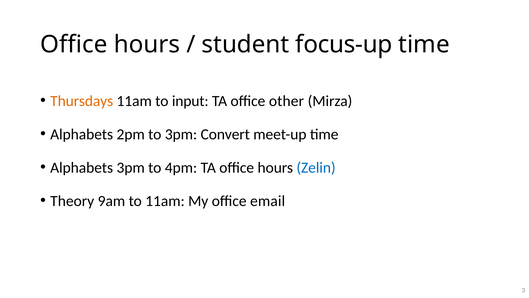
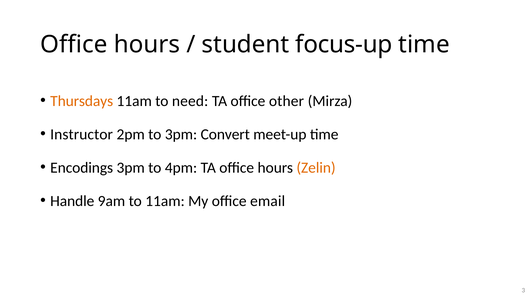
input: input -> need
Alphabets at (82, 134): Alphabets -> Instructor
Alphabets at (82, 167): Alphabets -> Encodings
Zelin colour: blue -> orange
Theory: Theory -> Handle
